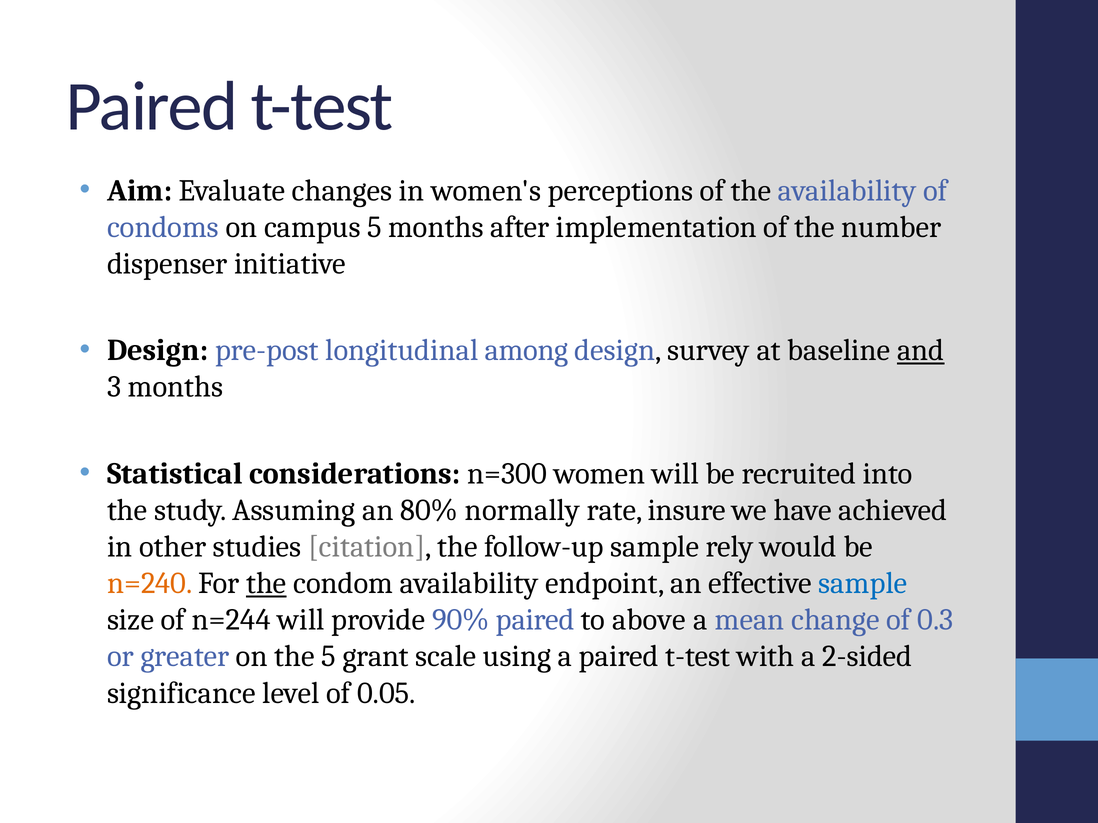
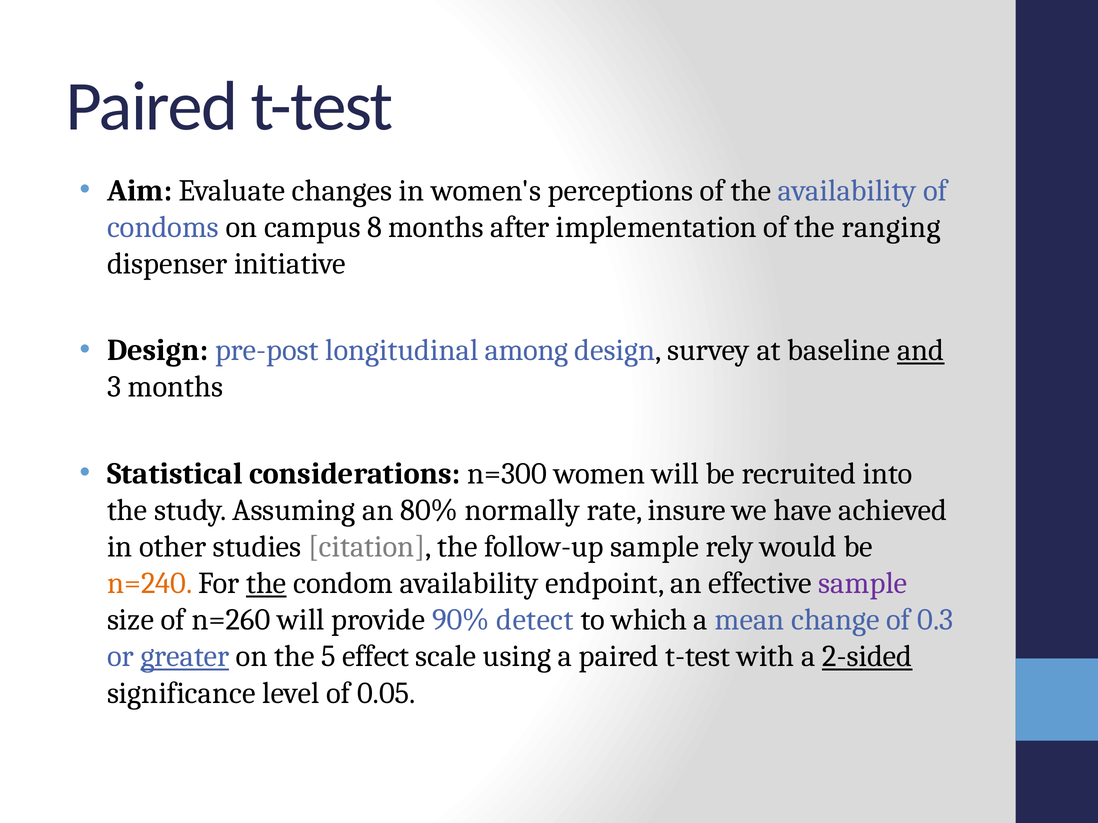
campus 5: 5 -> 8
number: number -> ranging
sample at (863, 584) colour: blue -> purple
n=244: n=244 -> n=260
90% paired: paired -> detect
above: above -> which
greater underline: none -> present
grant: grant -> effect
2-sided underline: none -> present
